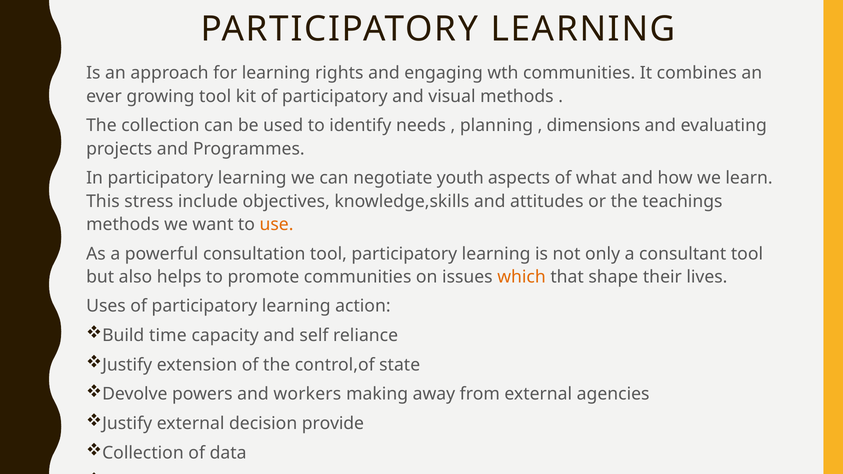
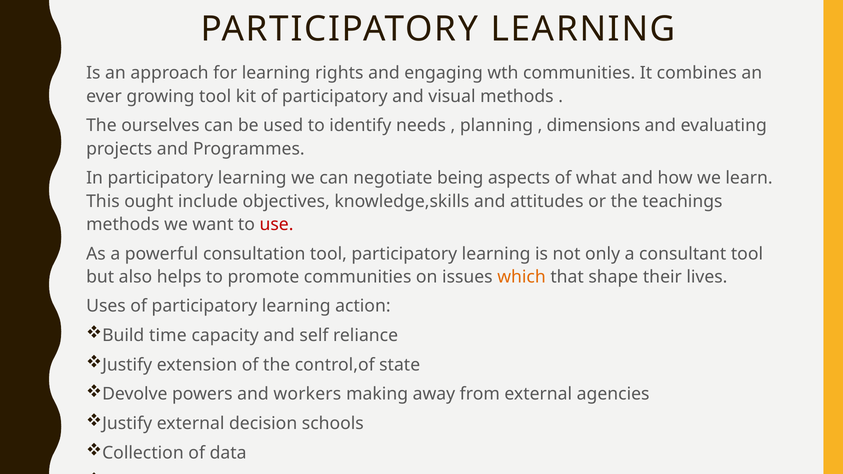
The collection: collection -> ourselves
youth: youth -> being
stress: stress -> ought
use colour: orange -> red
provide: provide -> schools
